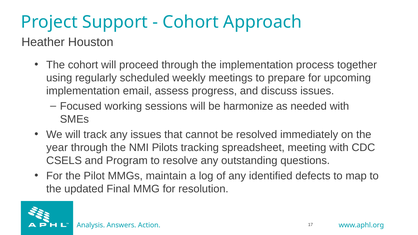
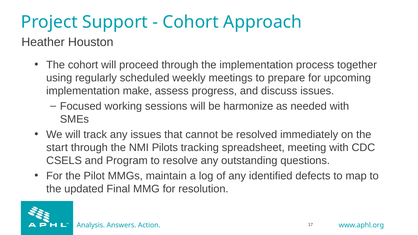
email: email -> make
year: year -> start
